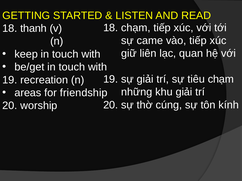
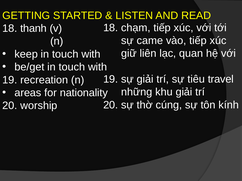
tiêu chạm: chạm -> travel
friendship: friendship -> nationality
